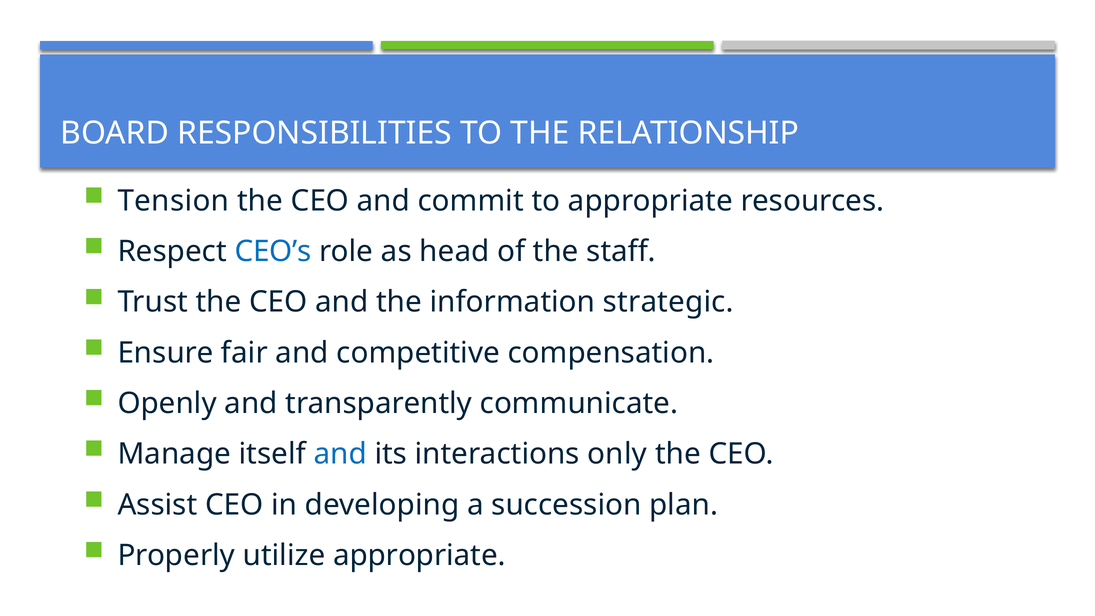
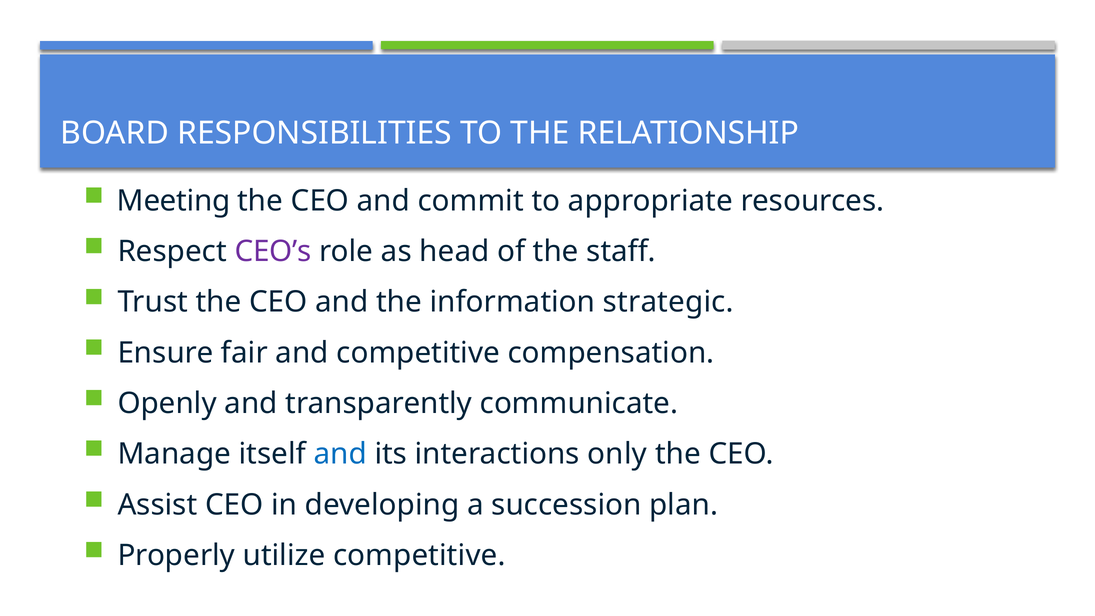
Tension: Tension -> Meeting
CEO’s colour: blue -> purple
utilize appropriate: appropriate -> competitive
